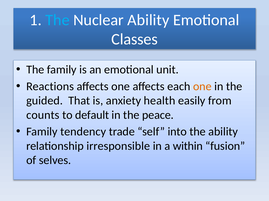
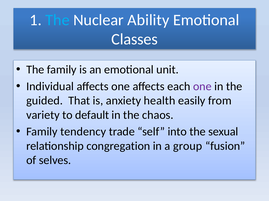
Reactions: Reactions -> Individual
one at (202, 87) colour: orange -> purple
counts: counts -> variety
peace: peace -> chaos
the ability: ability -> sexual
irresponsible: irresponsible -> congregation
within: within -> group
